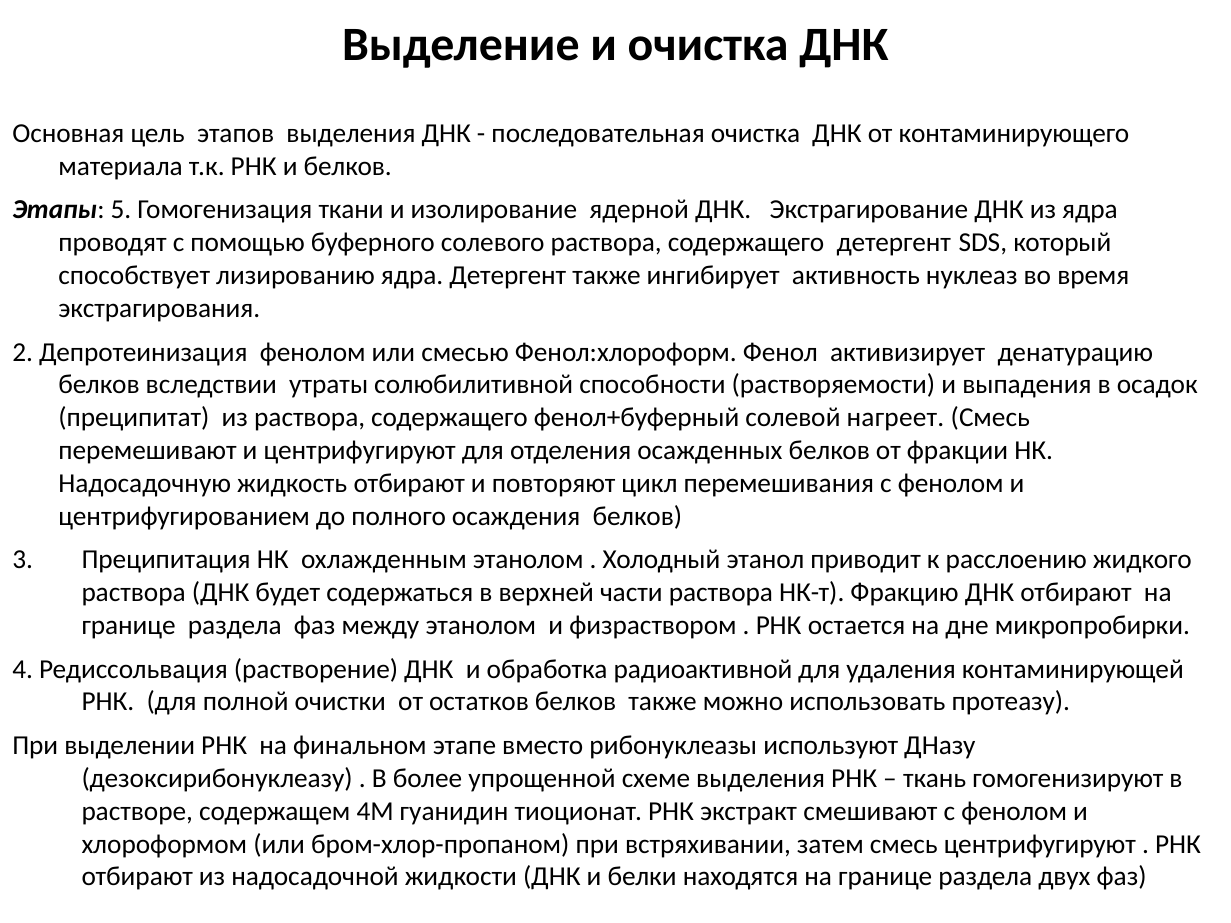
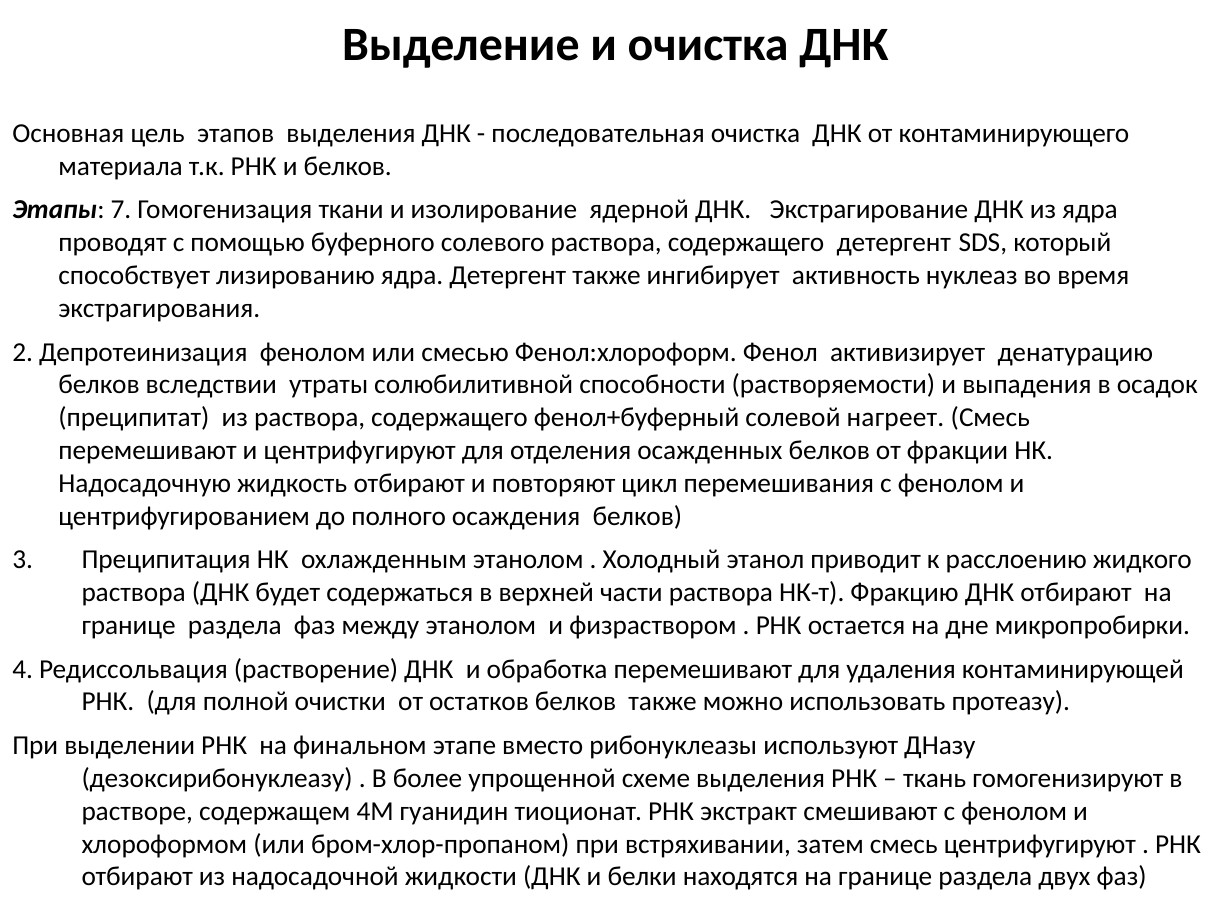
5: 5 -> 7
обработка радиоактивной: радиоактивной -> перемешивают
